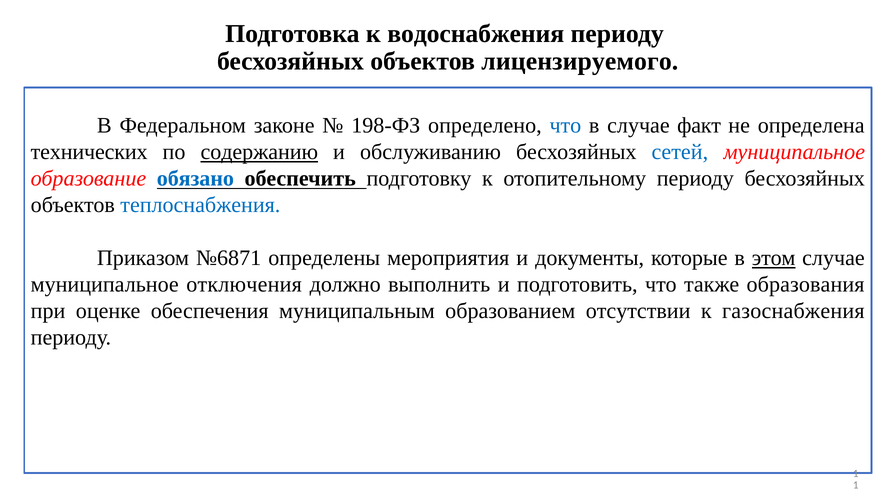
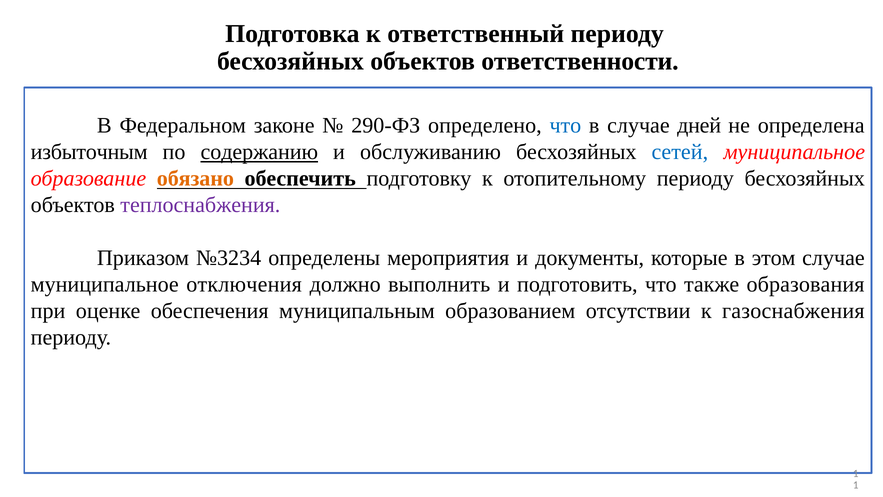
водоснабжения: водоснабжения -> ответственный
лицензируемого: лицензируемого -> ответственности
198-ФЗ: 198-ФЗ -> 290-ФЗ
факт: факт -> дней
технических: технических -> избыточным
обязано colour: blue -> orange
теплоснабжения colour: blue -> purple
№6871: №6871 -> №3234
этом underline: present -> none
